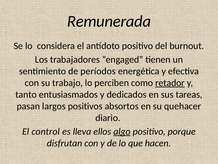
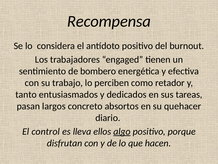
Remunerada: Remunerada -> Recompensa
períodos: períodos -> bombero
retador underline: present -> none
positivos: positivos -> concreto
